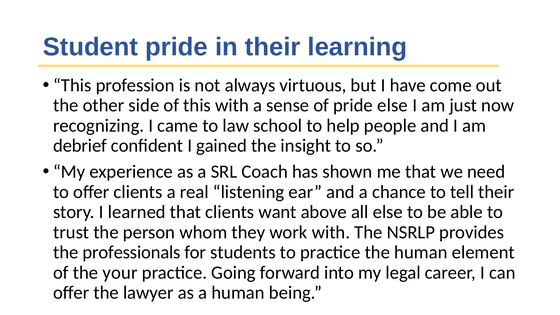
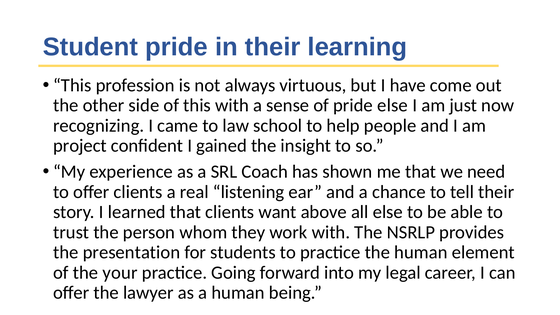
debrief: debrief -> project
professionals: professionals -> presentation
